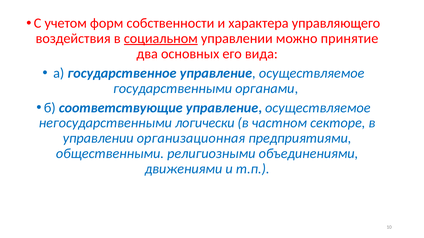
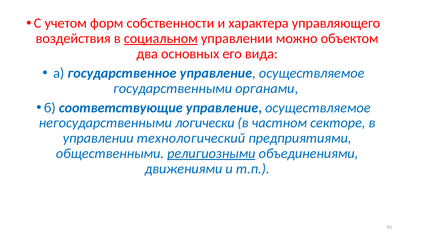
принятие: принятие -> объектом
организационная: организационная -> технологический
религиозными underline: none -> present
